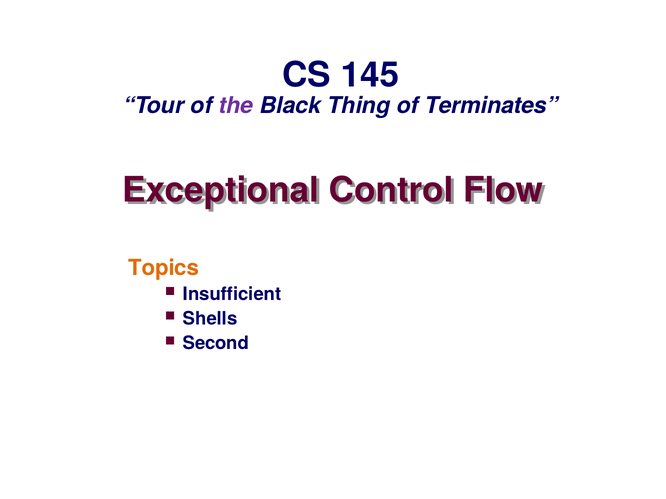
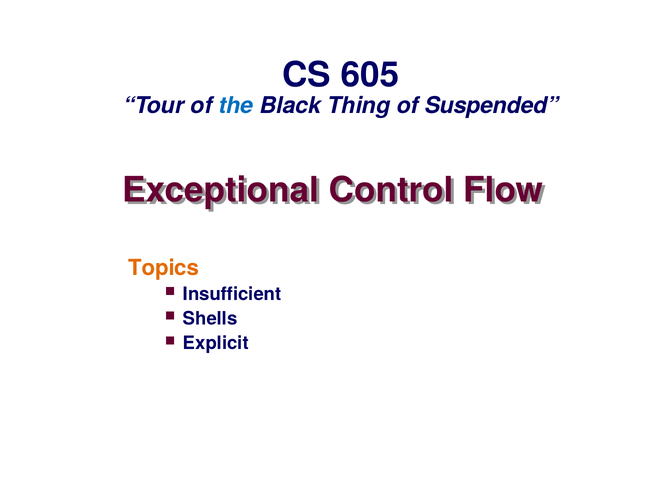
145: 145 -> 605
the colour: purple -> blue
Terminates: Terminates -> Suspended
Second: Second -> Explicit
